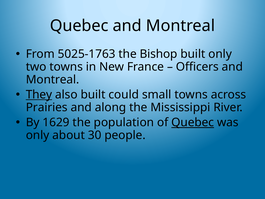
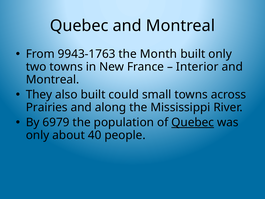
5025-1763: 5025-1763 -> 9943-1763
Bishop: Bishop -> Month
Officers: Officers -> Interior
They underline: present -> none
1629: 1629 -> 6979
30: 30 -> 40
